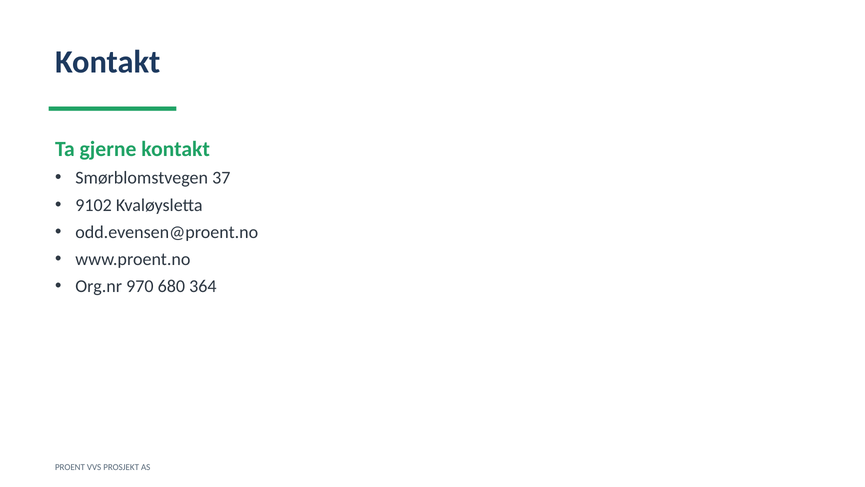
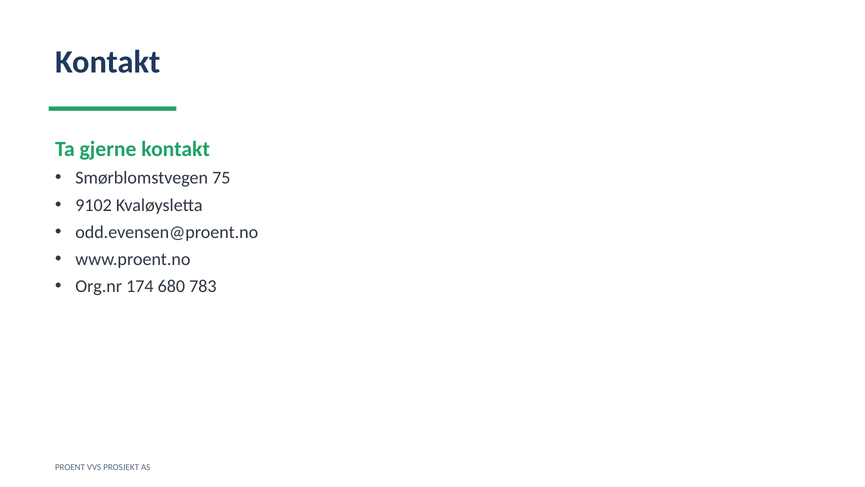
37: 37 -> 75
970: 970 -> 174
364: 364 -> 783
